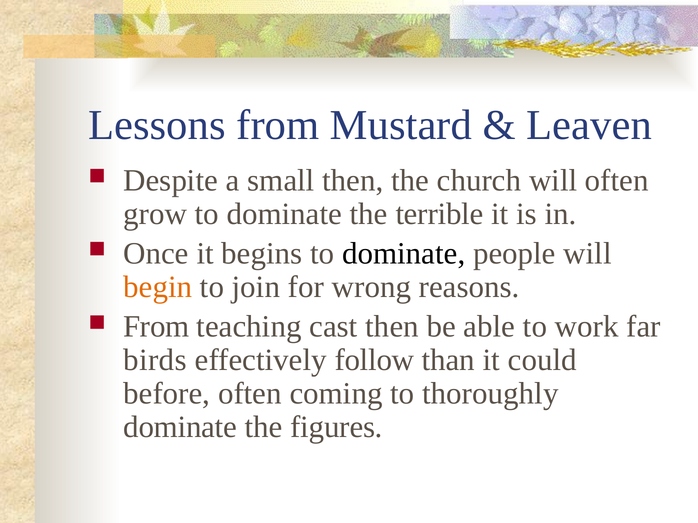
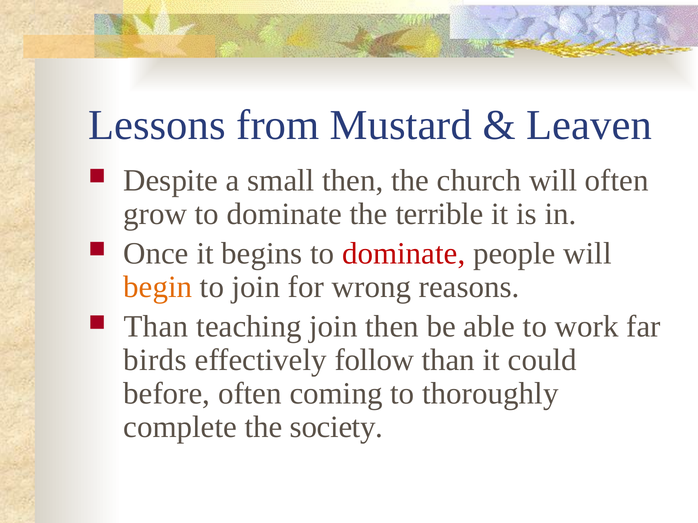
dominate at (404, 254) colour: black -> red
From at (156, 327): From -> Than
teaching cast: cast -> join
dominate at (180, 428): dominate -> complete
figures: figures -> society
